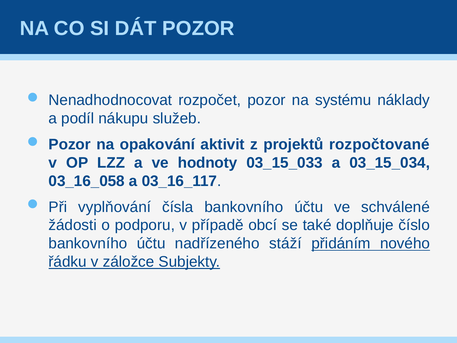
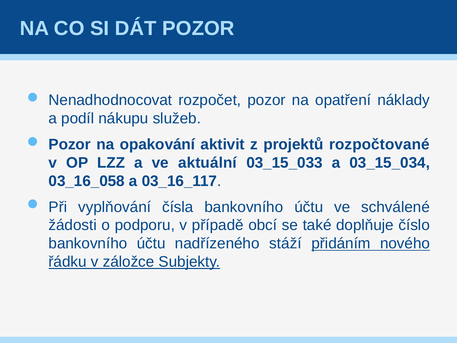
systému: systému -> opatření
hodnoty: hodnoty -> aktuální
